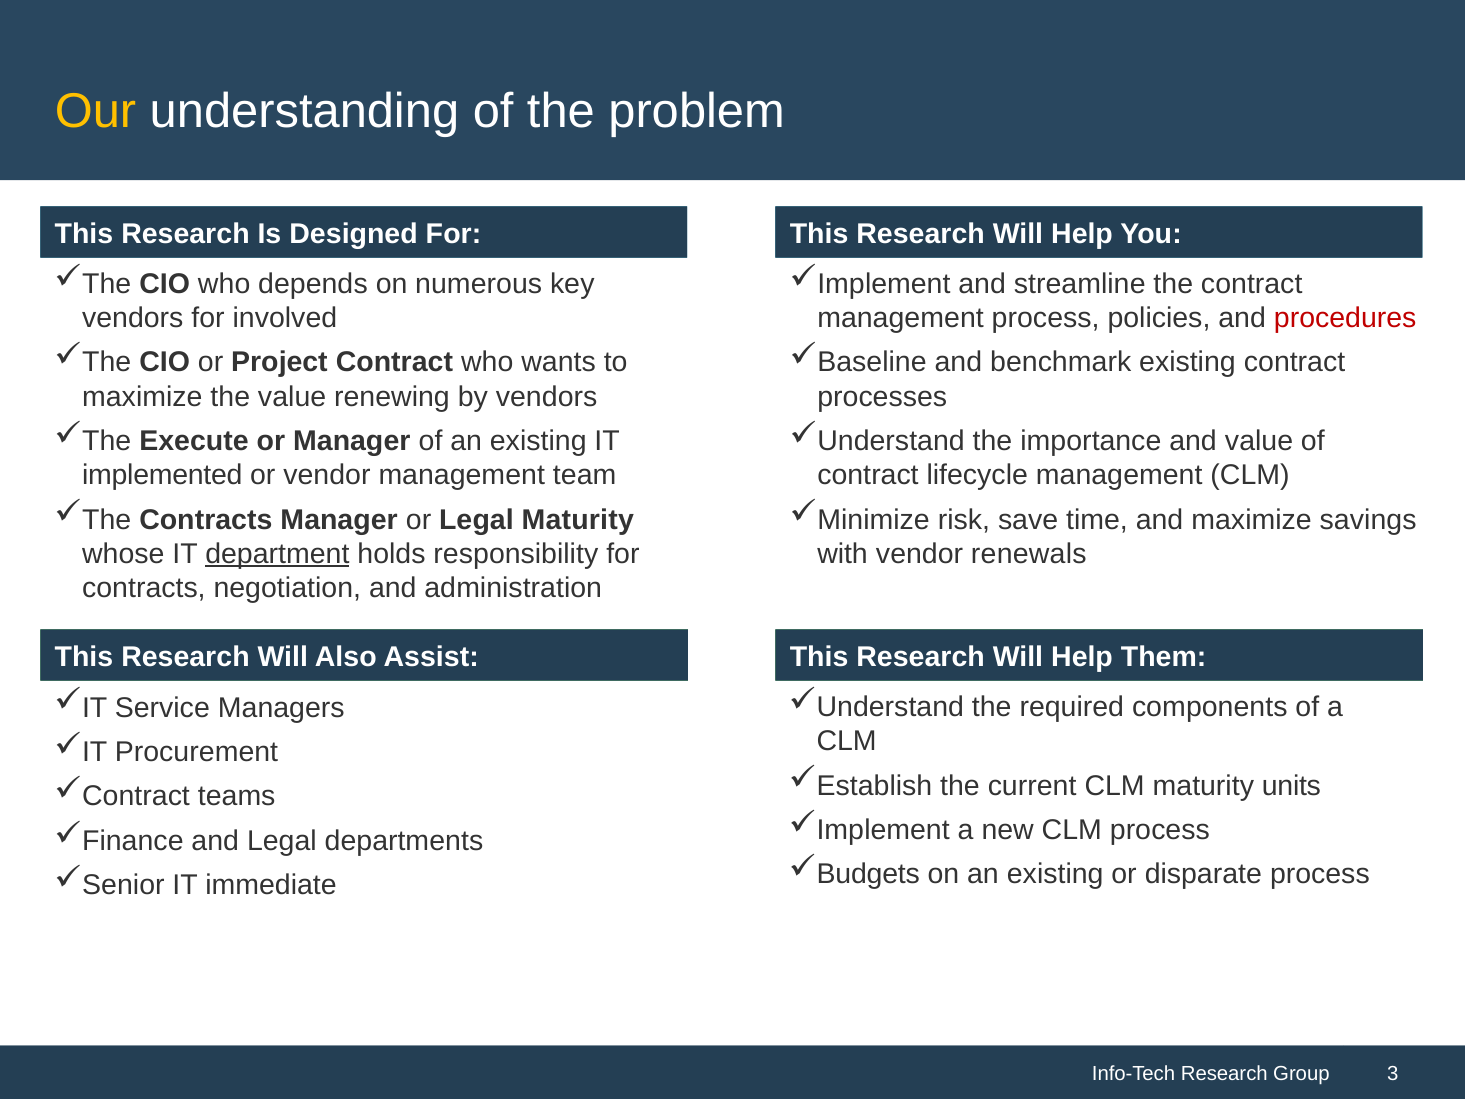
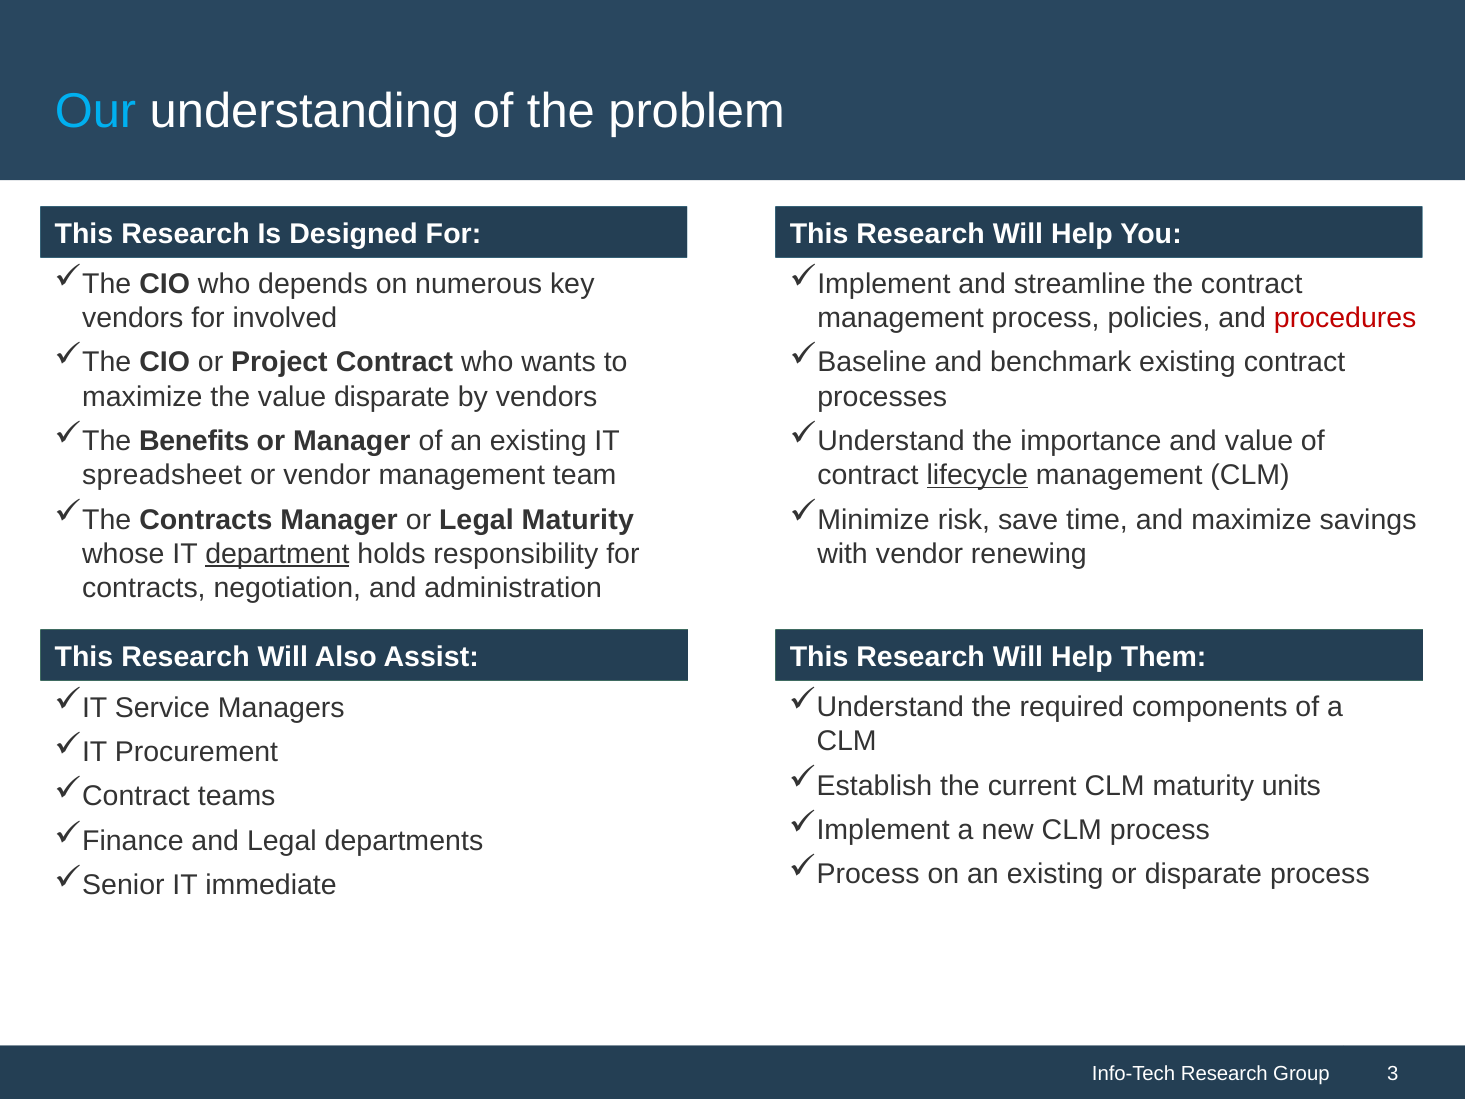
Our colour: yellow -> light blue
value renewing: renewing -> disparate
Execute: Execute -> Benefits
implemented: implemented -> spreadsheet
lifecycle underline: none -> present
renewals: renewals -> renewing
Budgets at (868, 874): Budgets -> Process
